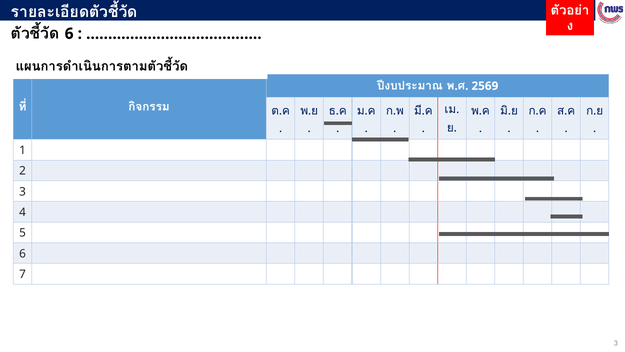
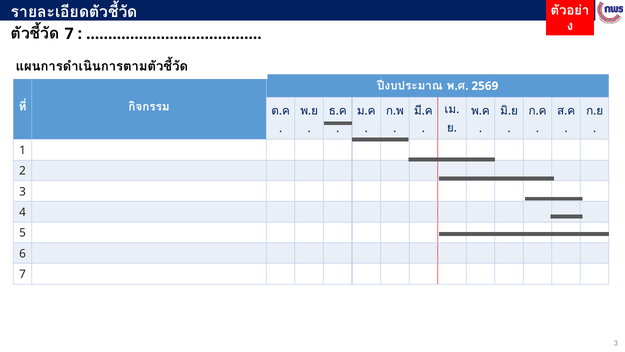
6 at (69, 34): 6 -> 7
